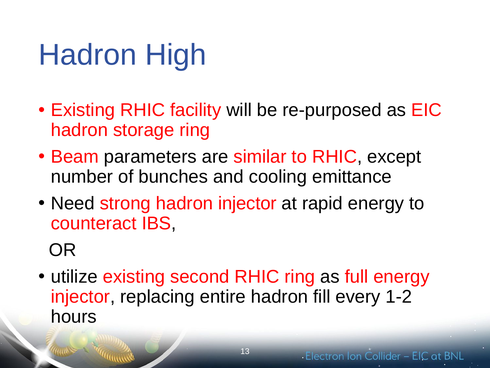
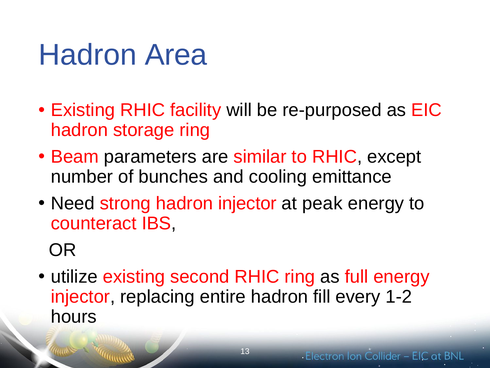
High: High -> Area
rapid: rapid -> peak
